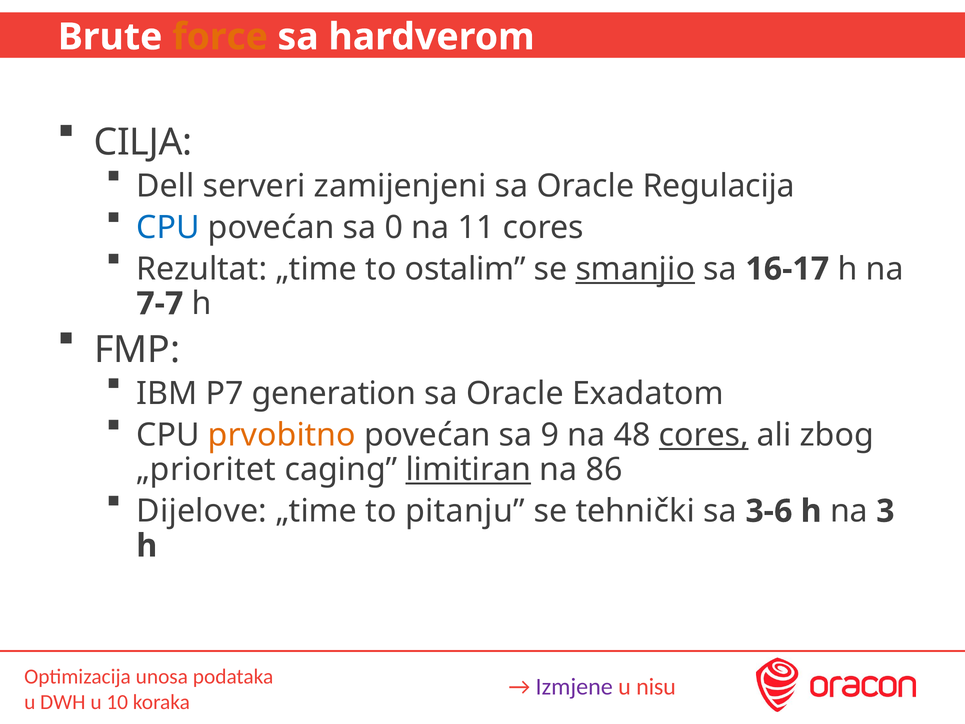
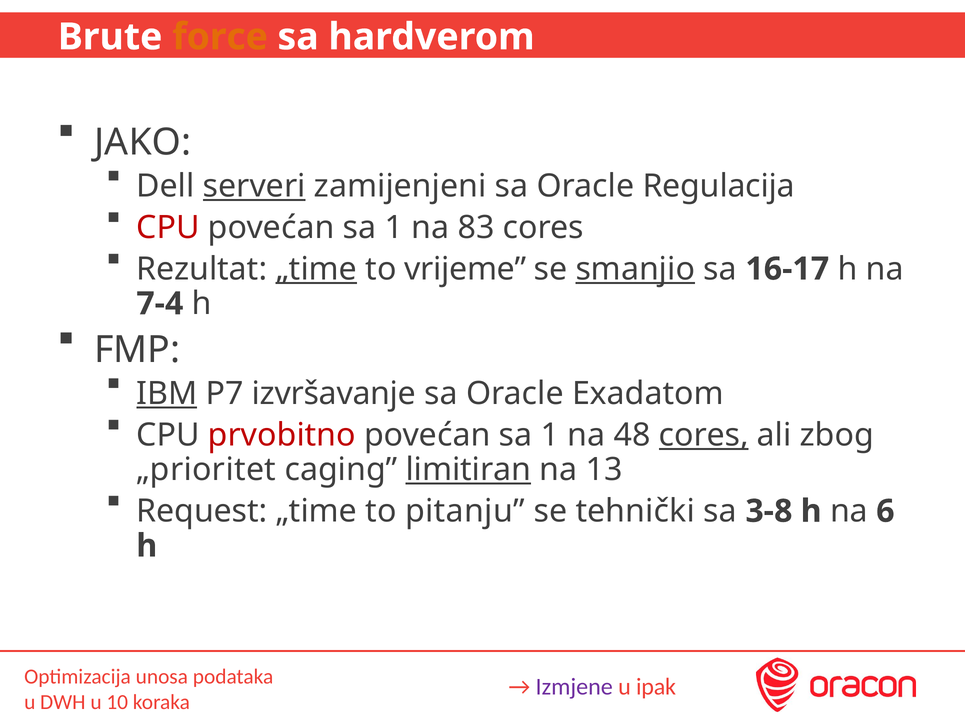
CILJA: CILJA -> JAKO
serveri underline: none -> present
CPU at (168, 227) colour: blue -> red
0 at (394, 227): 0 -> 1
11: 11 -> 83
„time at (316, 269) underline: none -> present
ostalim: ostalim -> vrijeme
7-7: 7-7 -> 7-4
IBM underline: none -> present
generation: generation -> izvršavanje
prvobitno colour: orange -> red
9 at (550, 435): 9 -> 1
86: 86 -> 13
Dijelove: Dijelove -> Request
3-6: 3-6 -> 3-8
3: 3 -> 6
nisu: nisu -> ipak
